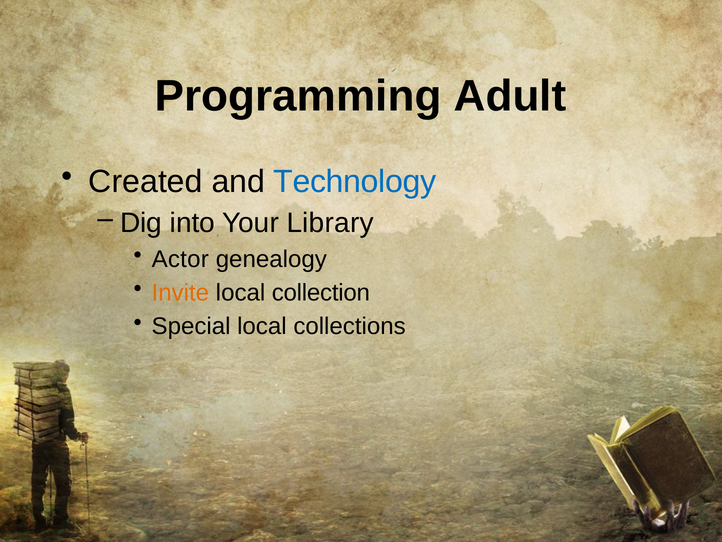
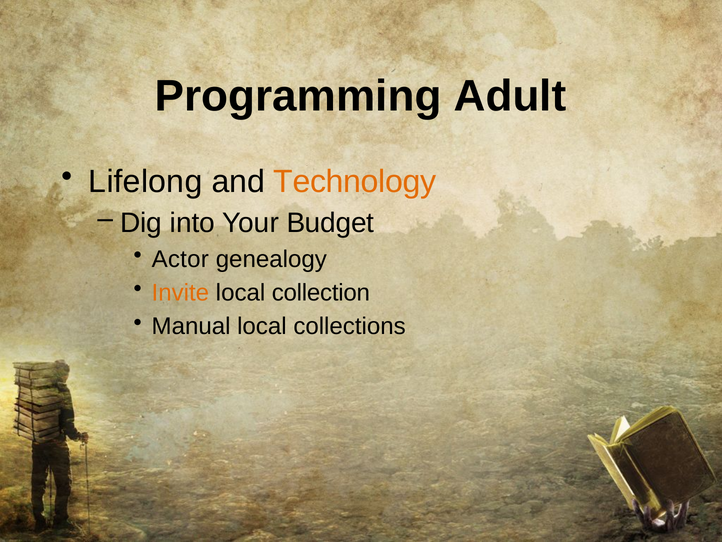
Created: Created -> Lifelong
Technology colour: blue -> orange
Library: Library -> Budget
Special: Special -> Manual
